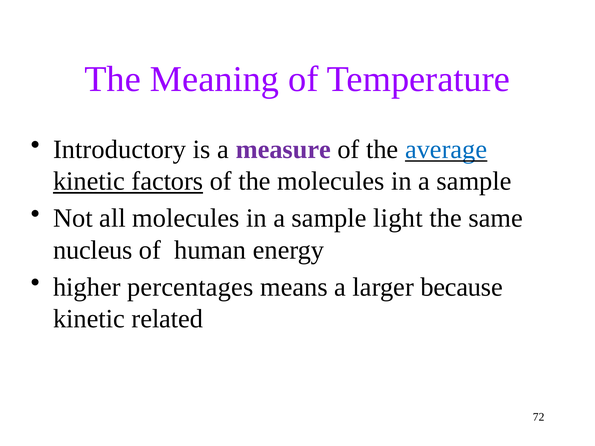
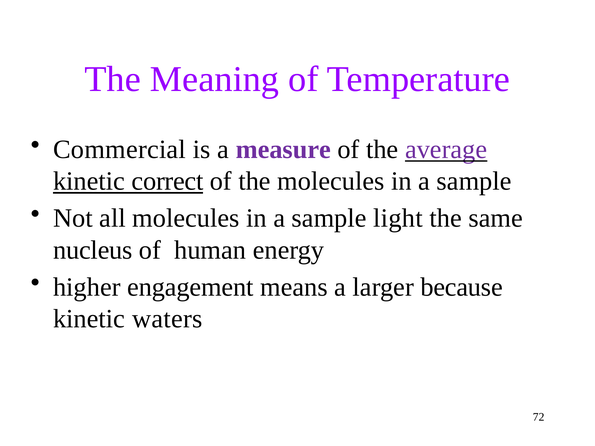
Introductory: Introductory -> Commercial
average colour: blue -> purple
factors: factors -> correct
percentages: percentages -> engagement
related: related -> waters
